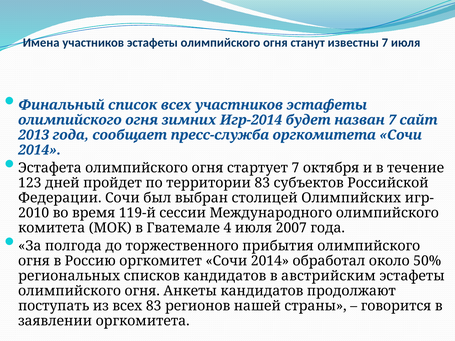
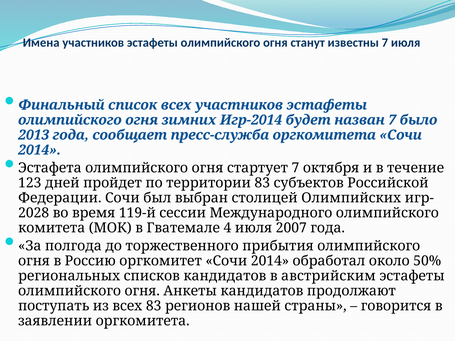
сайт: сайт -> было
2010: 2010 -> 2028
